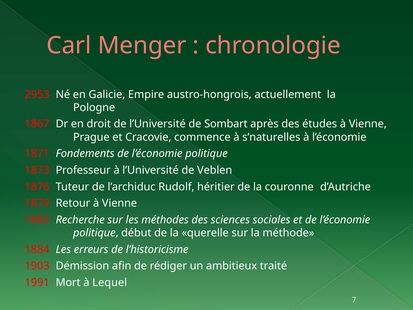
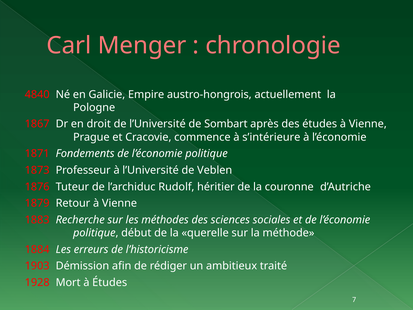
2953: 2953 -> 4840
s’naturelles: s’naturelles -> s’intérieure
1991: 1991 -> 1928
à Lequel: Lequel -> Études
